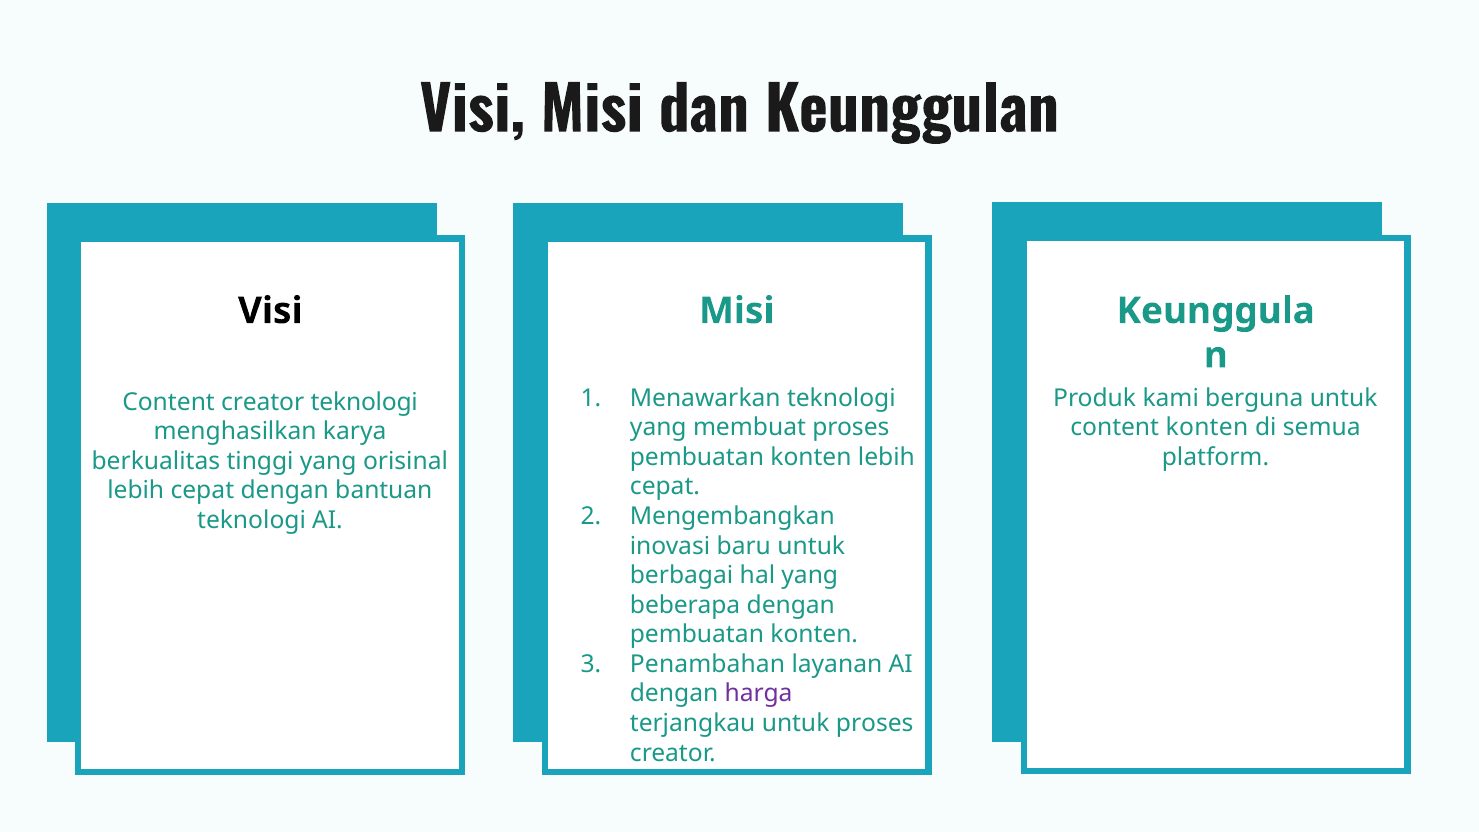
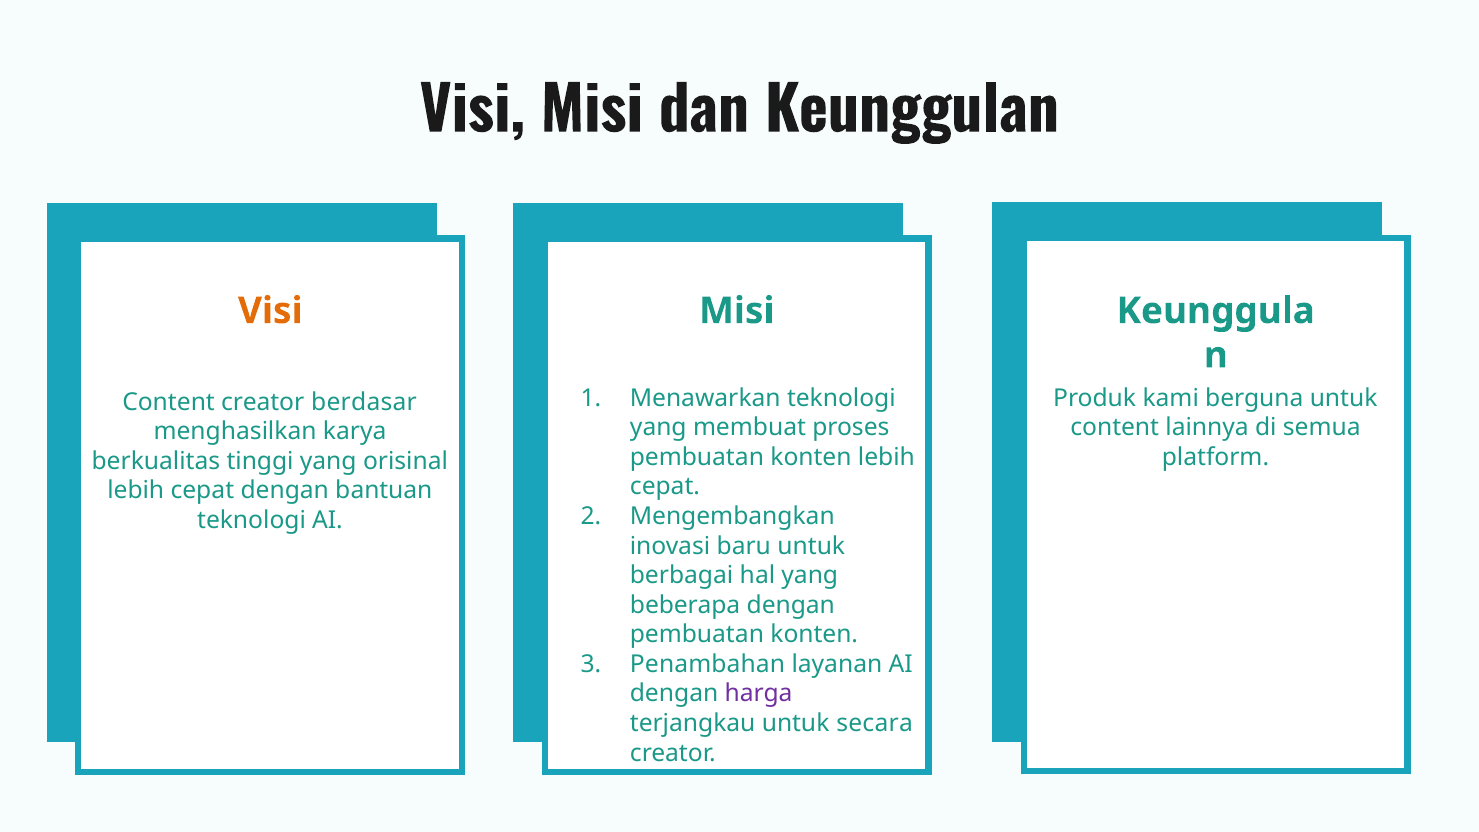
Visi at (270, 311) colour: black -> orange
creator teknologi: teknologi -> berdasar
content konten: konten -> lainnya
untuk proses: proses -> secara
